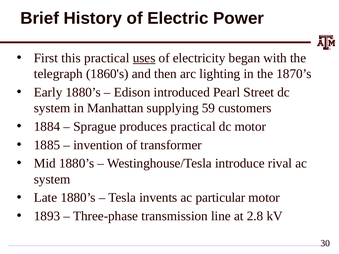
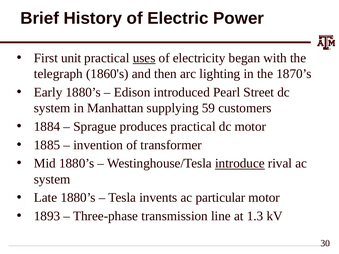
this: this -> unit
introduce underline: none -> present
2.8: 2.8 -> 1.3
